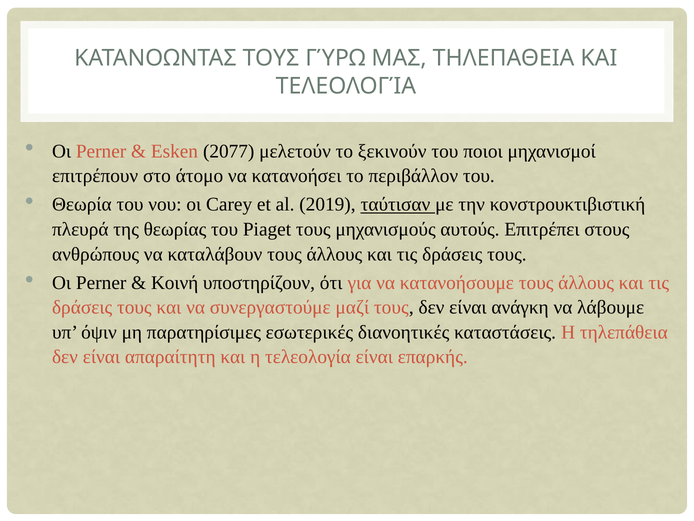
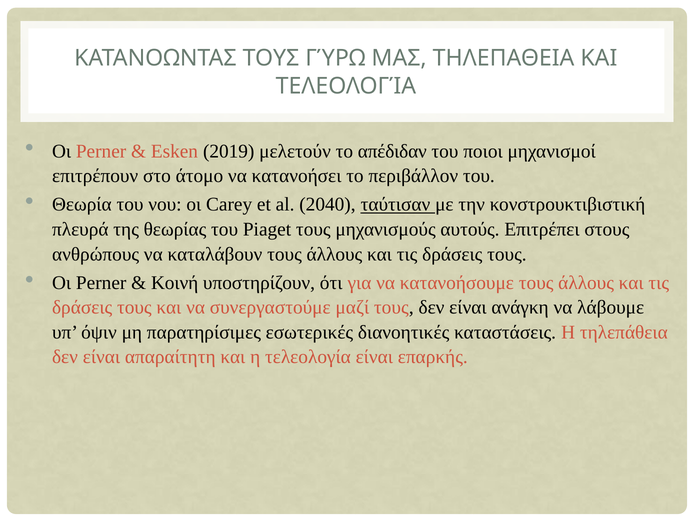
2077: 2077 -> 2019
ξεκινούν: ξεκινούν -> απέδιδαν
2019: 2019 -> 2040
